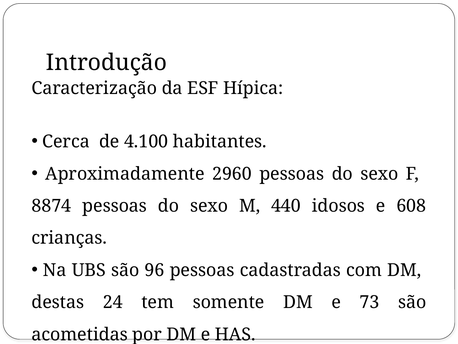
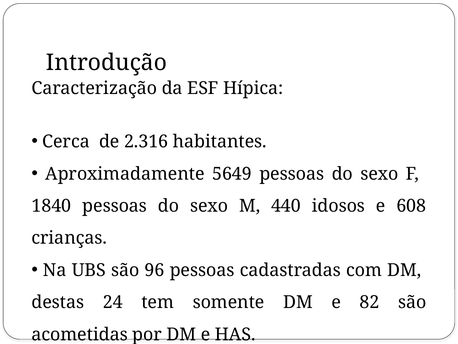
4.100: 4.100 -> 2.316
2960: 2960 -> 5649
8874: 8874 -> 1840
73: 73 -> 82
